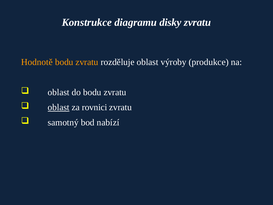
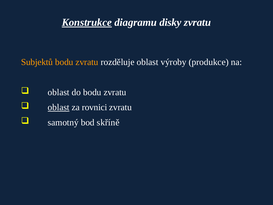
Konstrukce underline: none -> present
Hodnotě: Hodnotě -> Subjektů
nabízí: nabízí -> skříně
